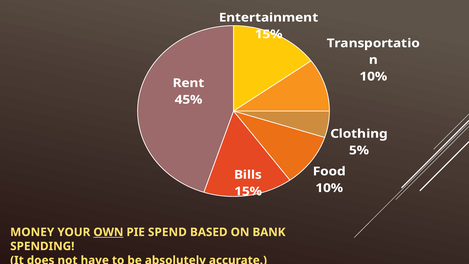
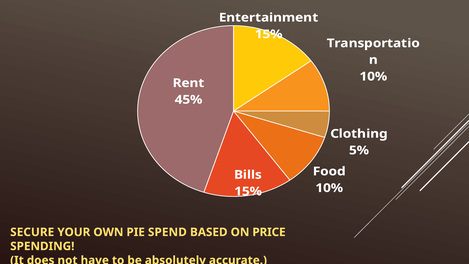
MONEY: MONEY -> SECURE
OWN underline: present -> none
BANK: BANK -> PRICE
